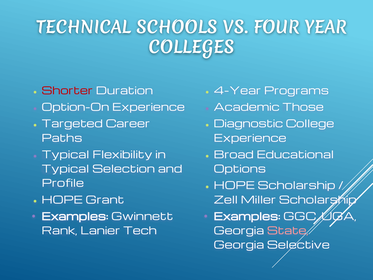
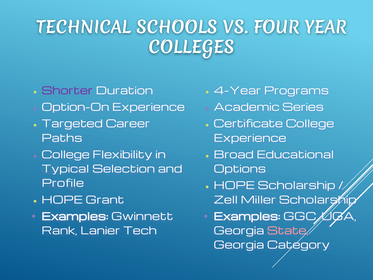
Shorter colour: red -> purple
Those: Those -> Series
Diagnostic: Diagnostic -> Certificate
Typical at (65, 155): Typical -> College
Selective: Selective -> Category
